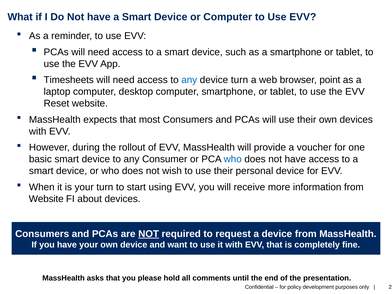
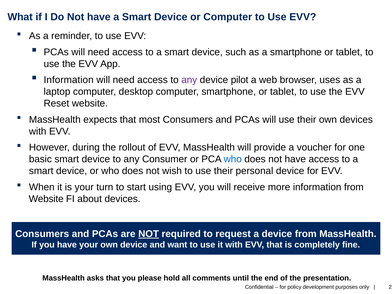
Timesheets at (69, 80): Timesheets -> Information
any at (189, 80) colour: blue -> purple
device turn: turn -> pilot
point: point -> uses
